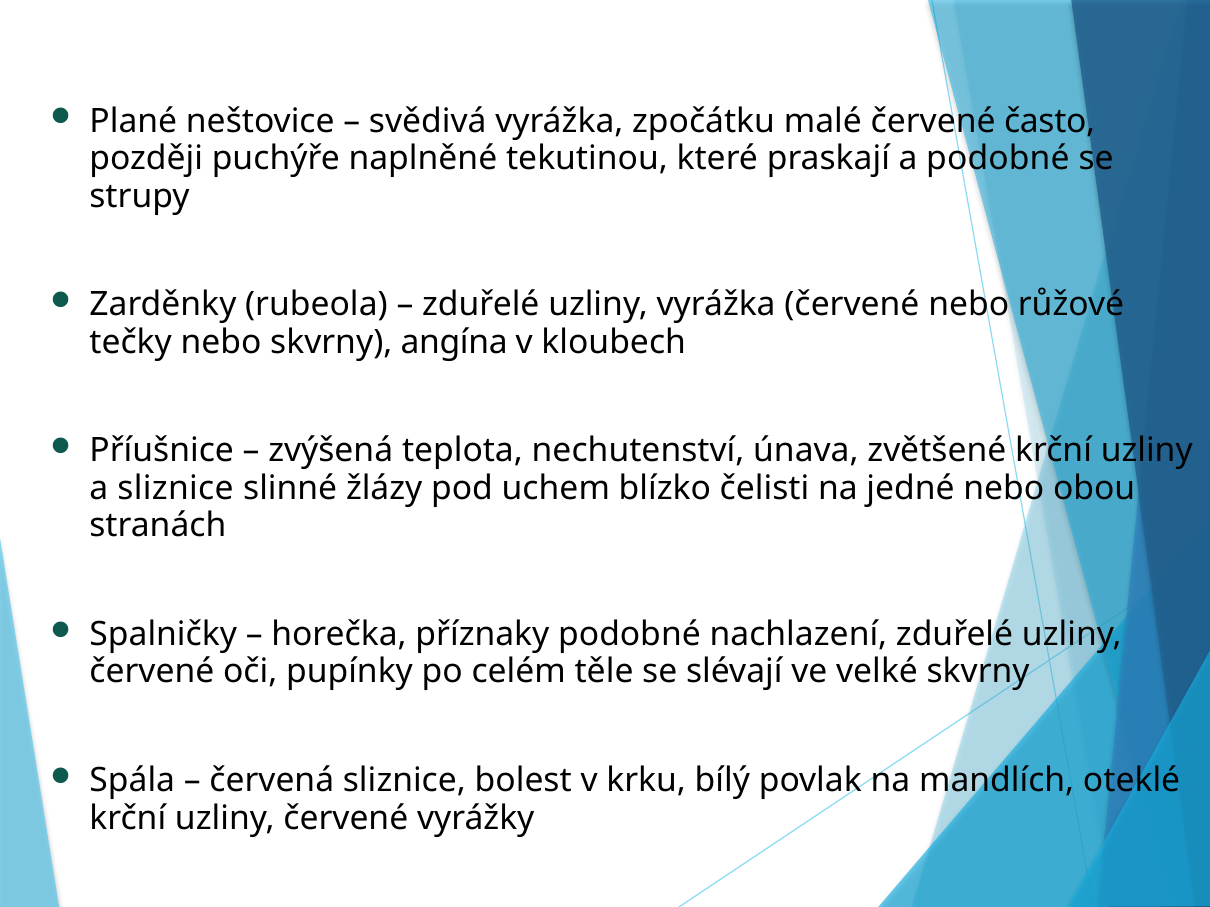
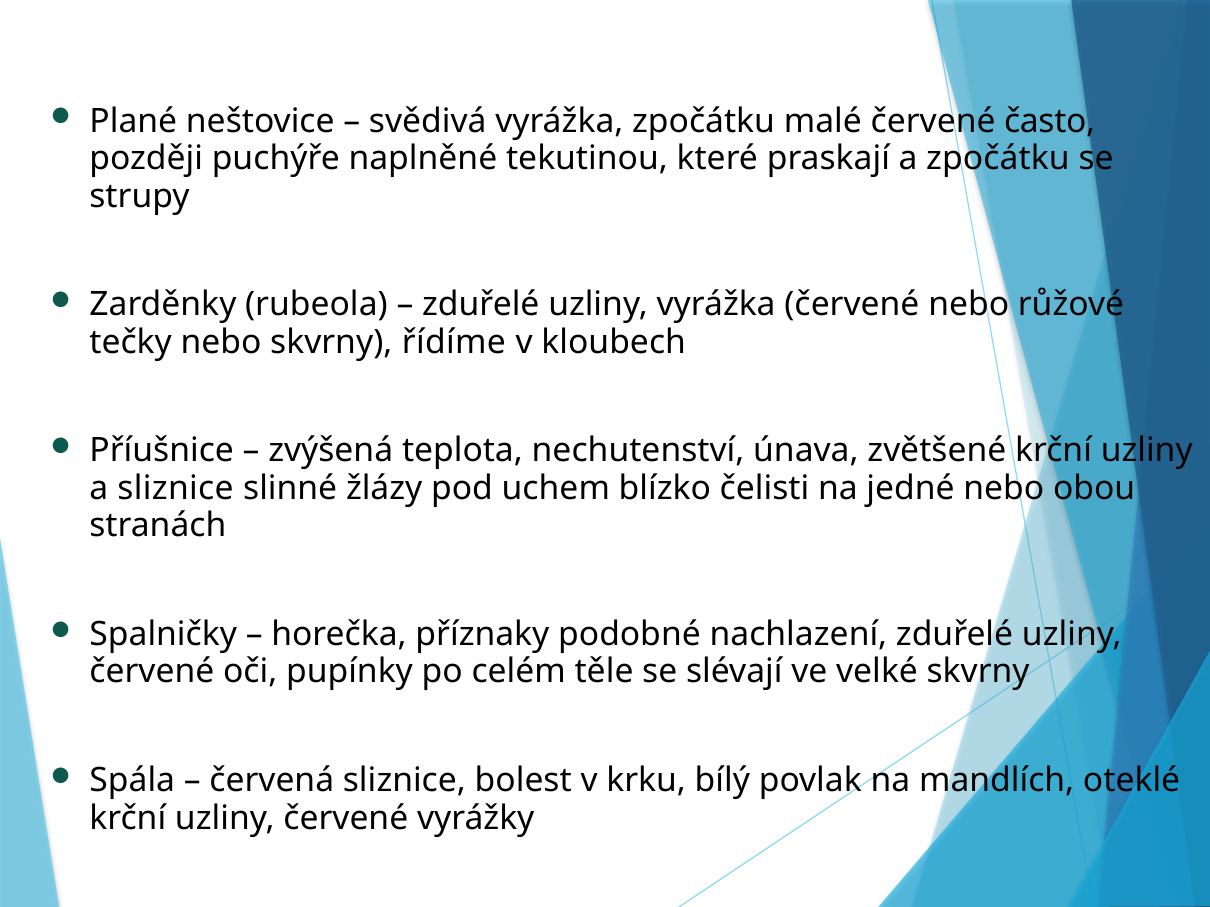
a podobné: podobné -> zpočátku
angína: angína -> řídíme
